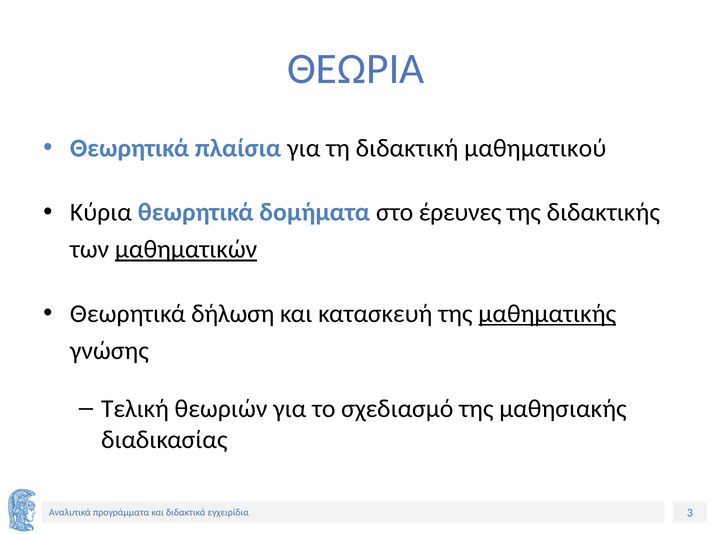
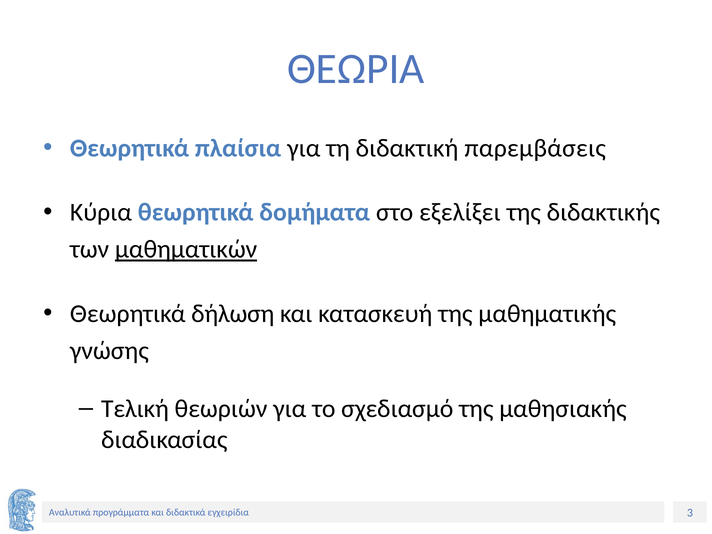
μαθηματικού: μαθηματικού -> παρεμβάσεις
έρευνες: έρευνες -> εξελίξει
μαθηματικής underline: present -> none
